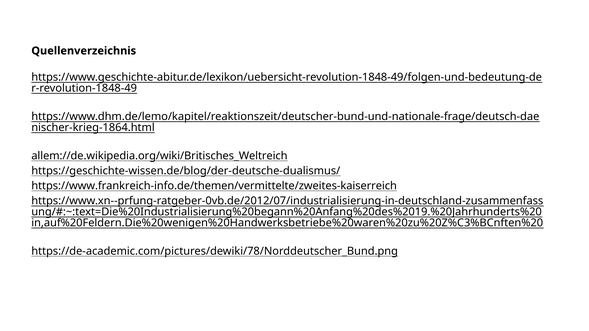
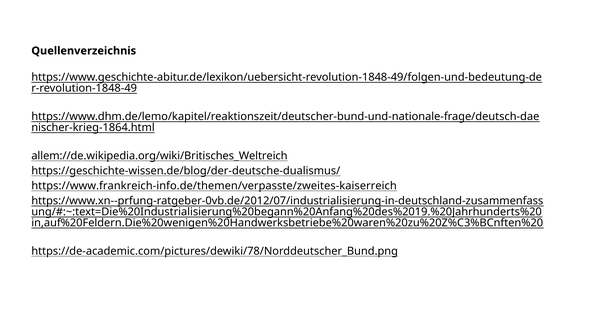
https://www.frankreich-info.de/themen/vermittelte/zweites-kaiserreich: https://www.frankreich-info.de/themen/vermittelte/zweites-kaiserreich -> https://www.frankreich-info.de/themen/verpasste/zweites-kaiserreich
